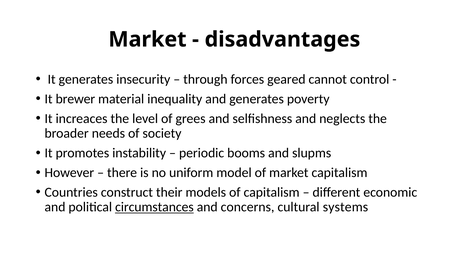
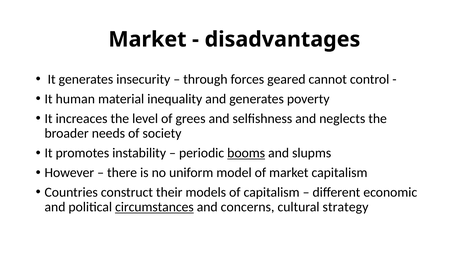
brewer: brewer -> human
booms underline: none -> present
systems: systems -> strategy
